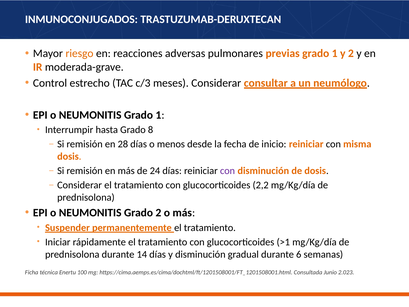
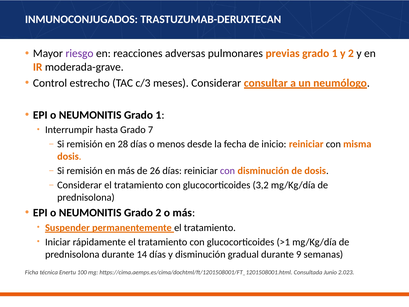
riesgo colour: orange -> purple
8: 8 -> 7
24: 24 -> 26
2,2: 2,2 -> 3,2
6: 6 -> 9
